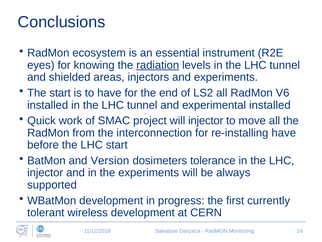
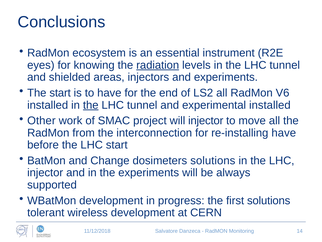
the at (91, 105) underline: none -> present
Quick: Quick -> Other
Version: Version -> Change
dosimeters tolerance: tolerance -> solutions
first currently: currently -> solutions
